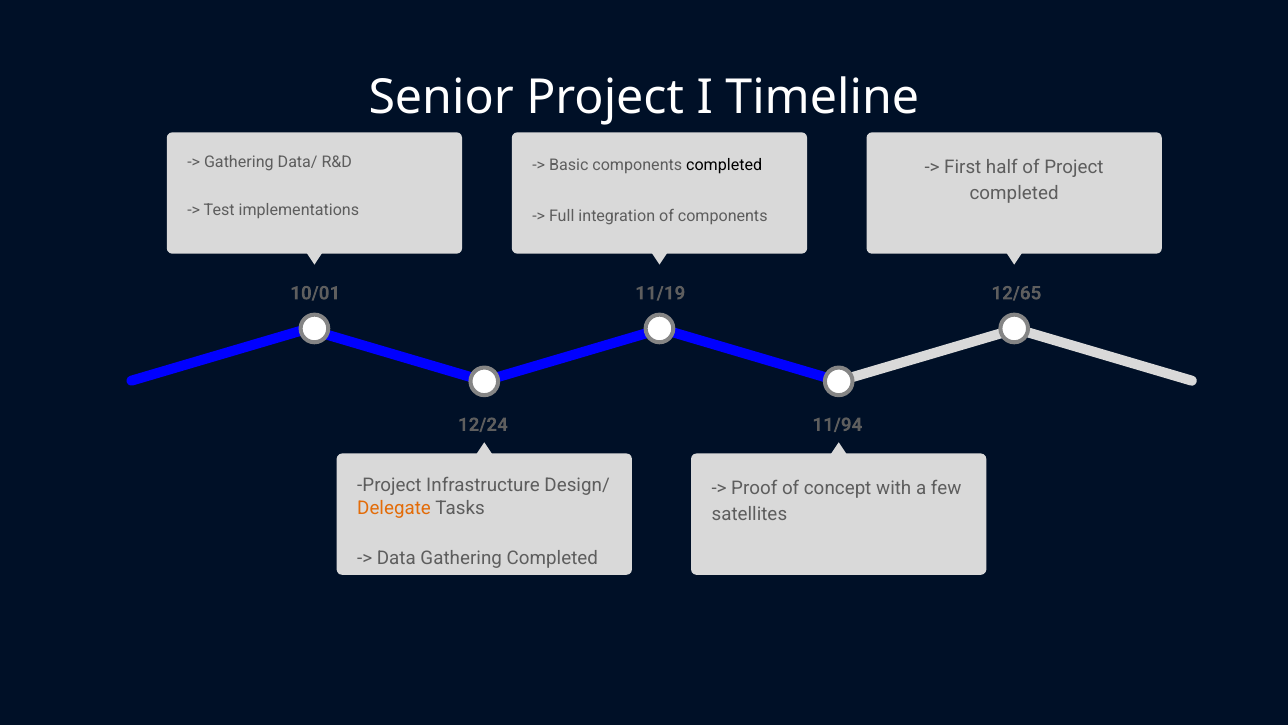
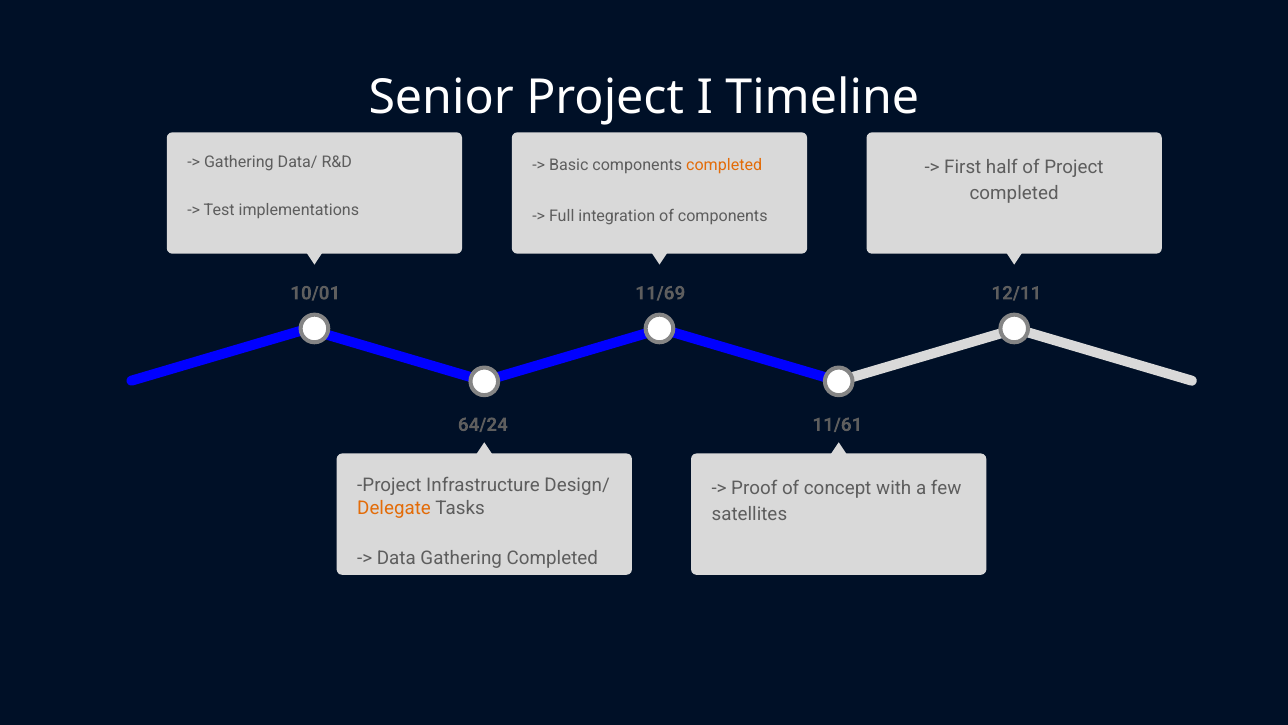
completed at (724, 165) colour: black -> orange
11/19: 11/19 -> 11/69
12/65: 12/65 -> 12/11
12/24: 12/24 -> 64/24
11/94: 11/94 -> 11/61
